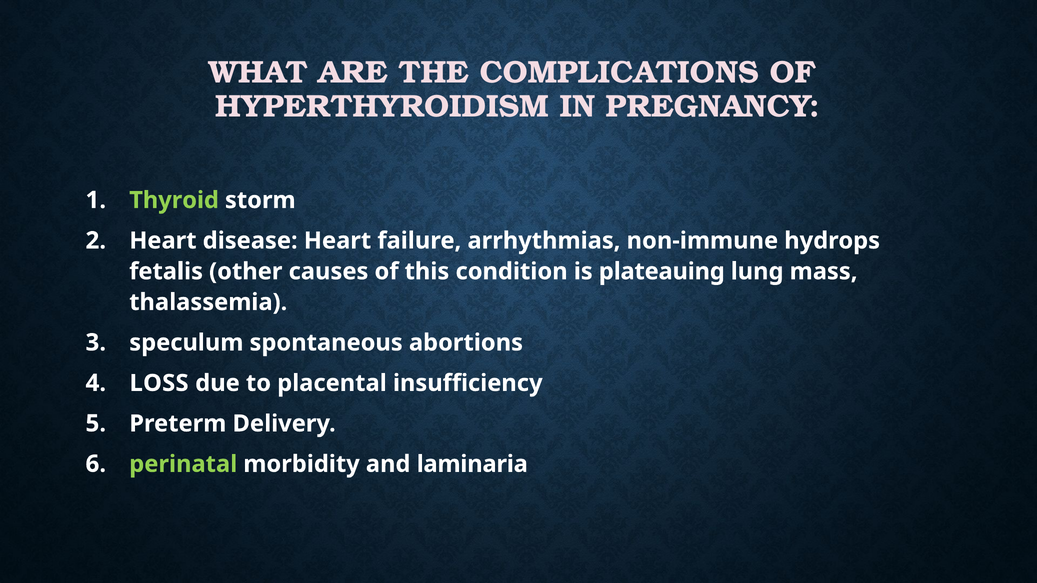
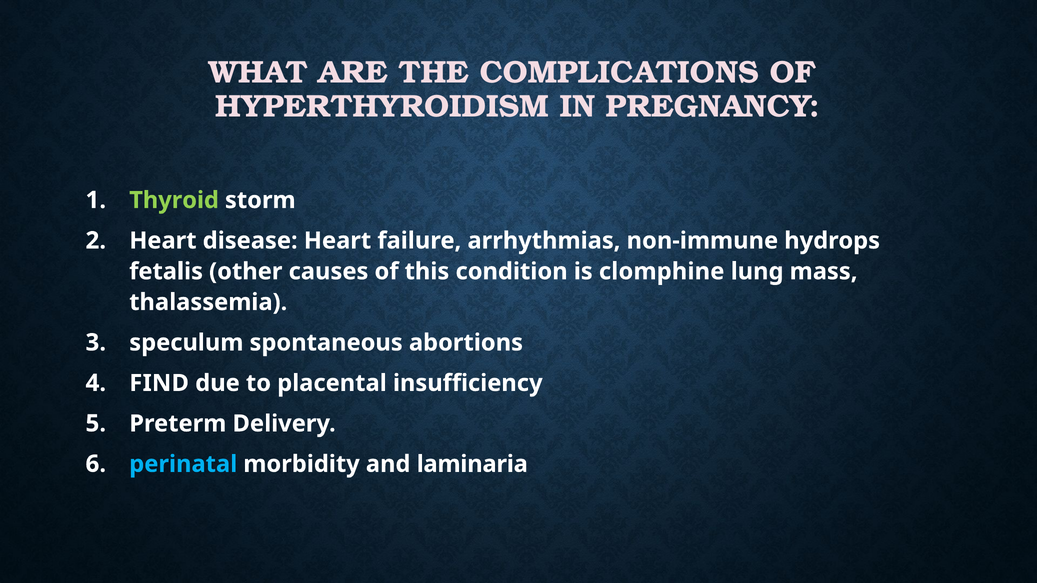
plateauing: plateauing -> clomphine
LOSS: LOSS -> FIND
perinatal colour: light green -> light blue
